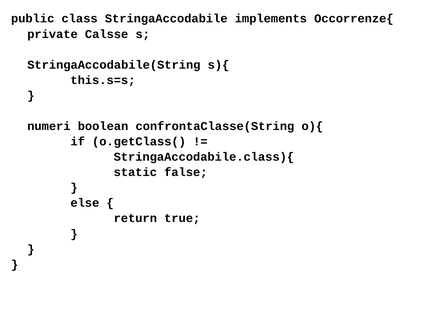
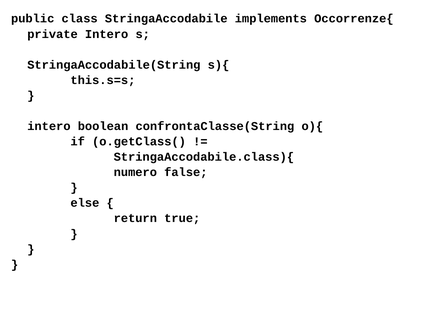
private Calsse: Calsse -> Intero
numeri at (49, 126): numeri -> intero
static: static -> numero
